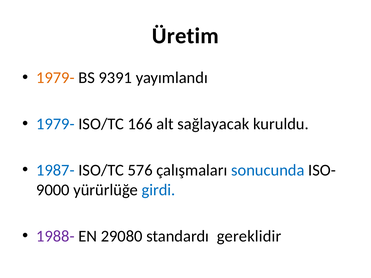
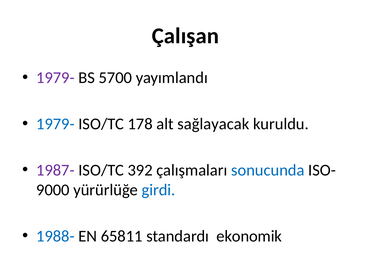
Üretim: Üretim -> Çalışan
1979- at (55, 78) colour: orange -> purple
9391: 9391 -> 5700
166: 166 -> 178
1987- colour: blue -> purple
576: 576 -> 392
1988- colour: purple -> blue
29080: 29080 -> 65811
gereklidir: gereklidir -> ekonomik
